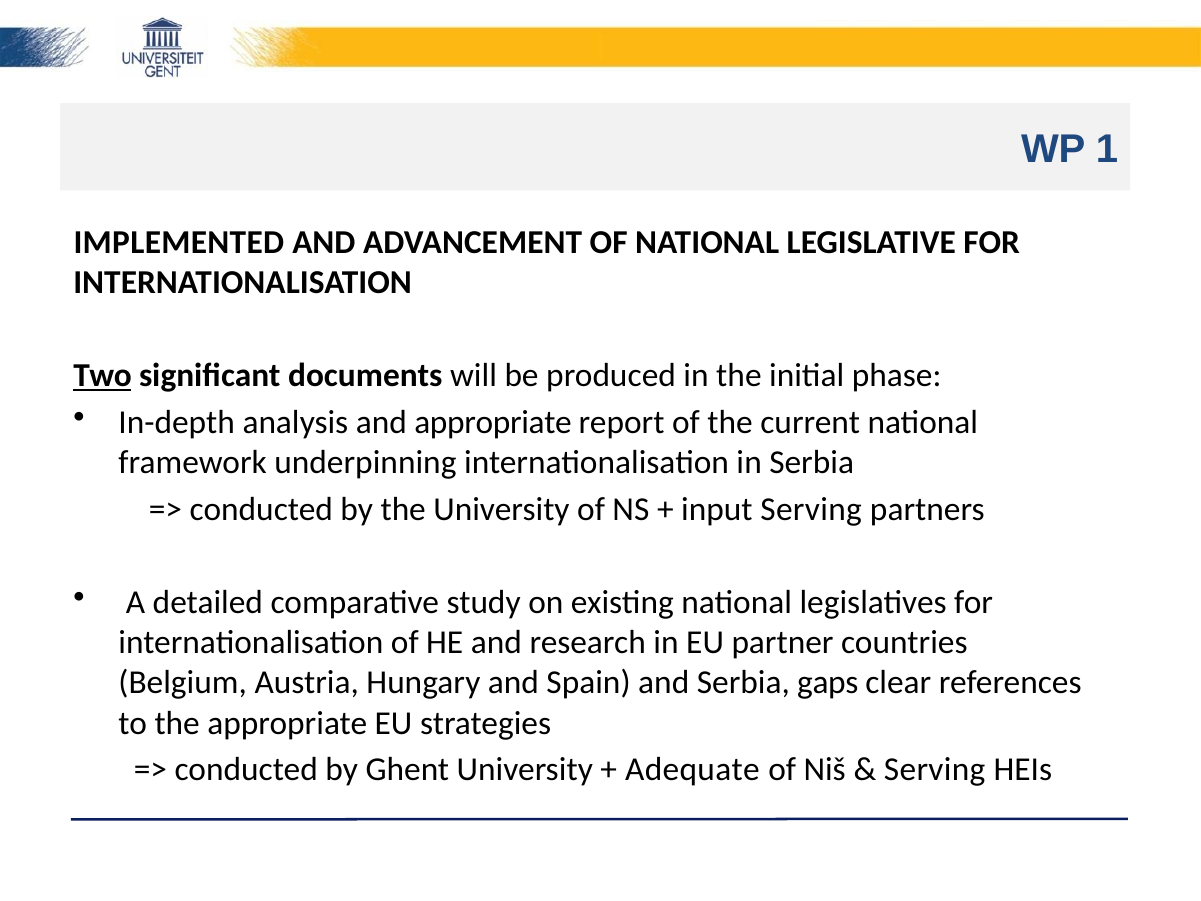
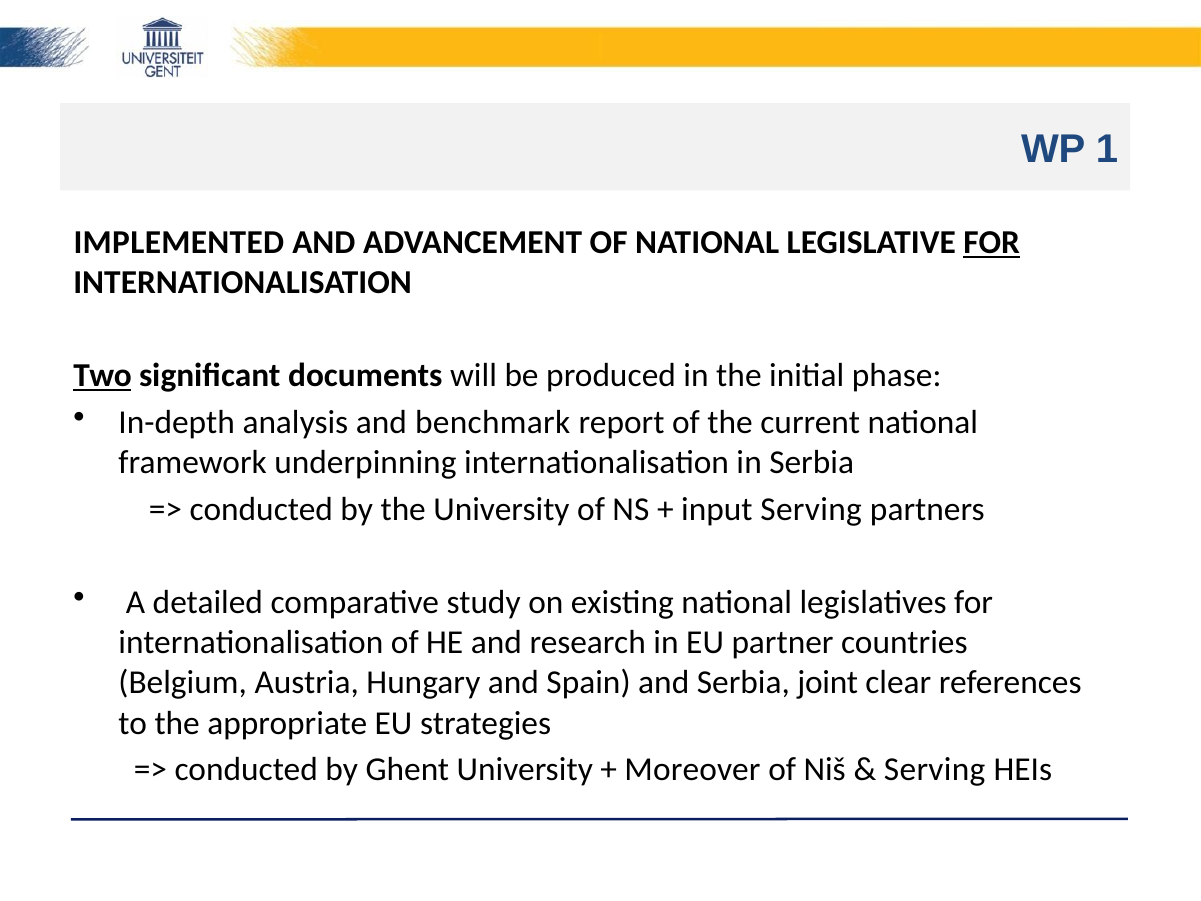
FOR at (992, 242) underline: none -> present
and appropriate: appropriate -> benchmark
gaps: gaps -> joint
Adequate: Adequate -> Moreover
